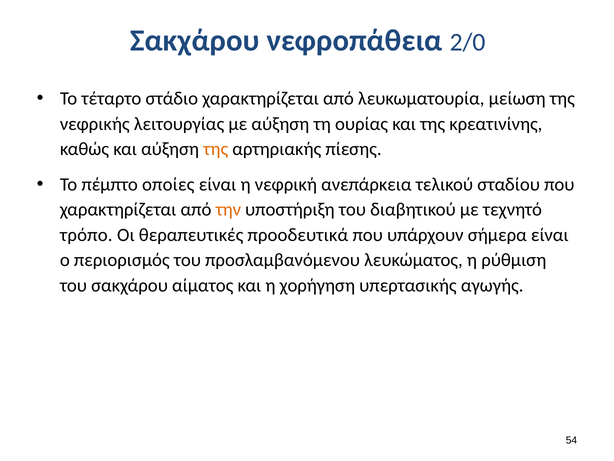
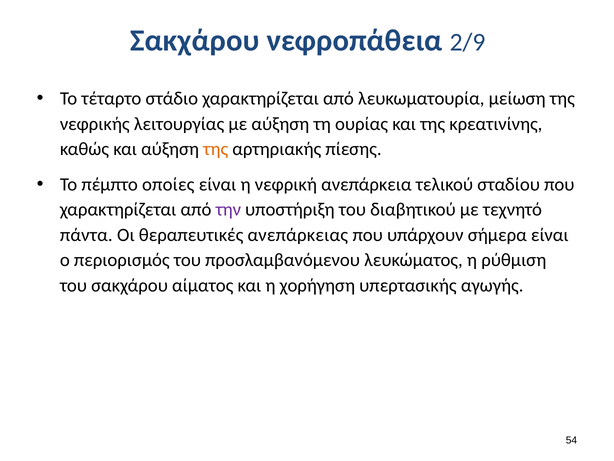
2/0: 2/0 -> 2/9
την colour: orange -> purple
τρόπο: τρόπο -> πάντα
προοδευτικά: προοδευτικά -> ανεπάρκειας
